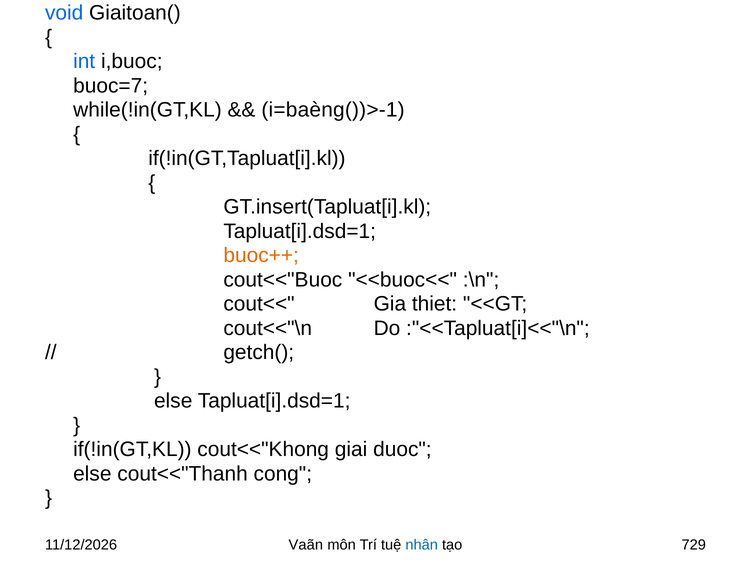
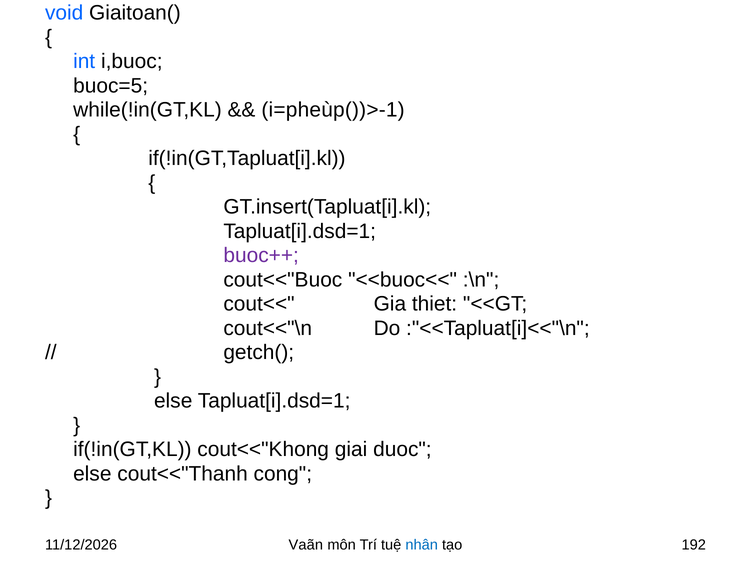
buoc=7: buoc=7 -> buoc=5
i=baèng())>-1: i=baèng())>-1 -> i=pheùp())>-1
buoc++ colour: orange -> purple
729: 729 -> 192
